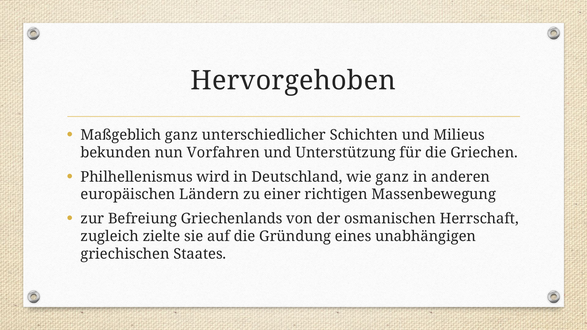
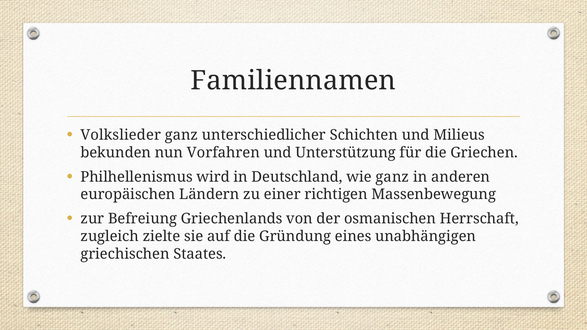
Hervorgehoben: Hervorgehoben -> Familiennamen
Maßgeblich: Maßgeblich -> Volkslieder
